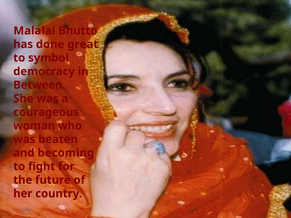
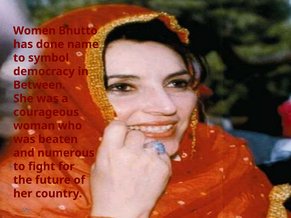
Malalai: Malalai -> Women
great: great -> name
becoming: becoming -> numerous
